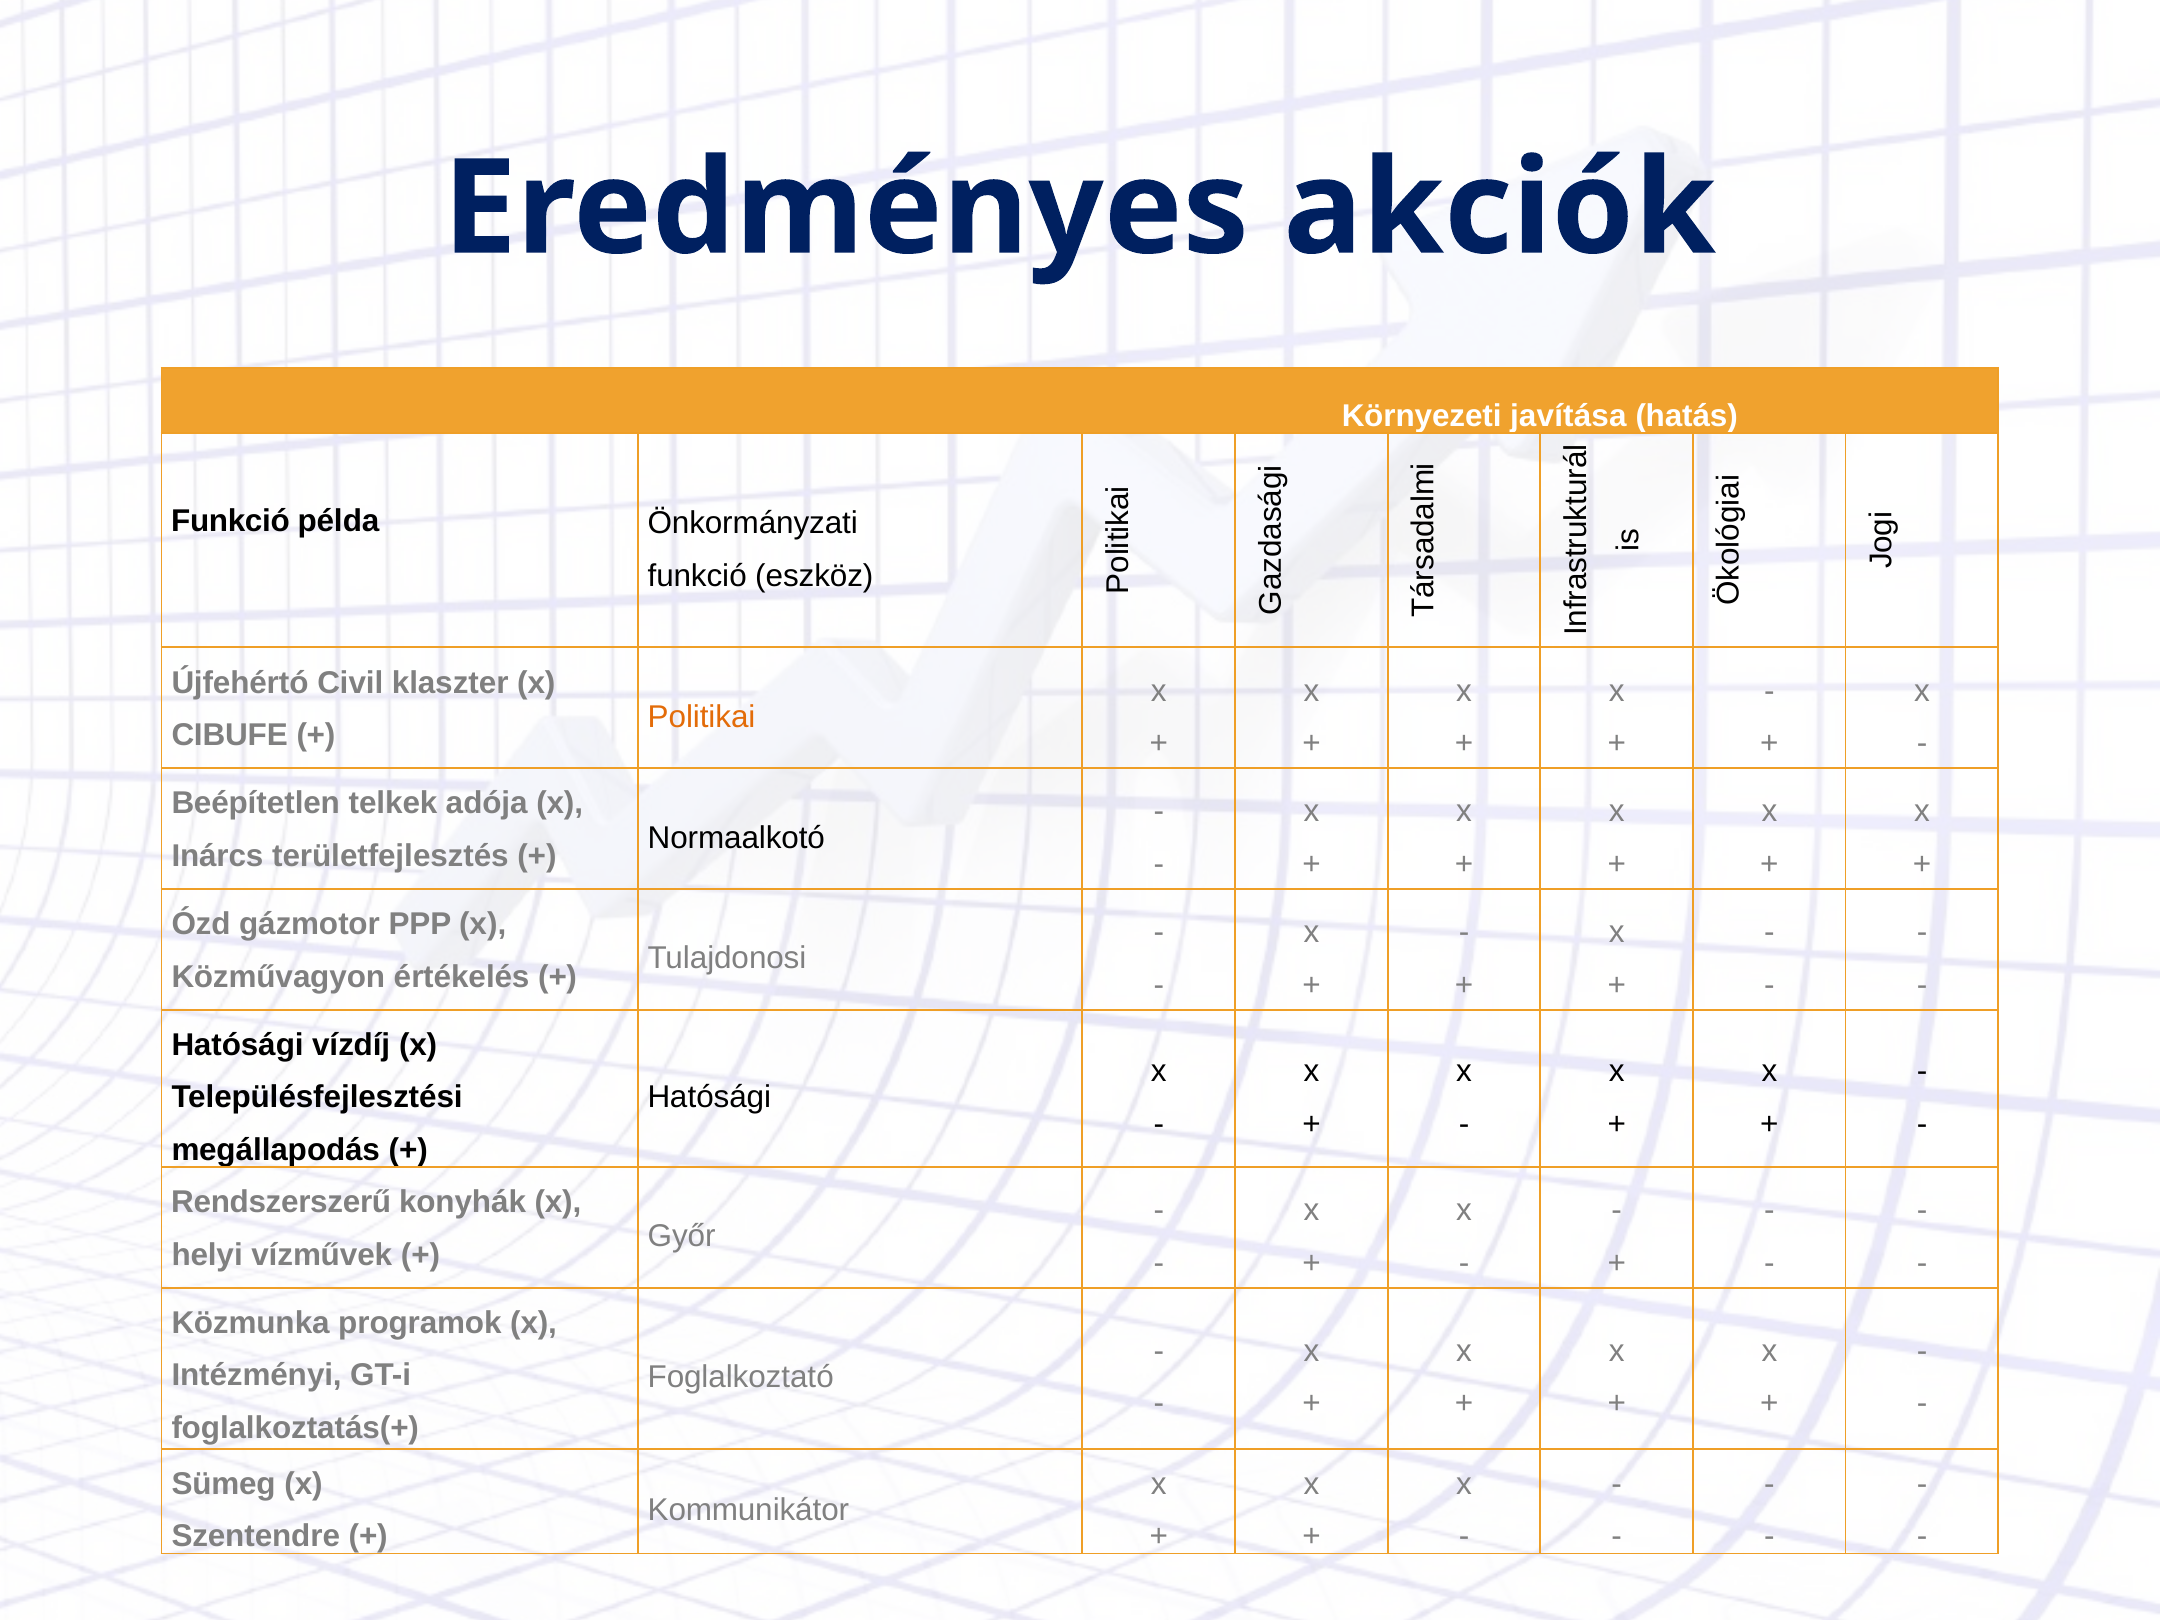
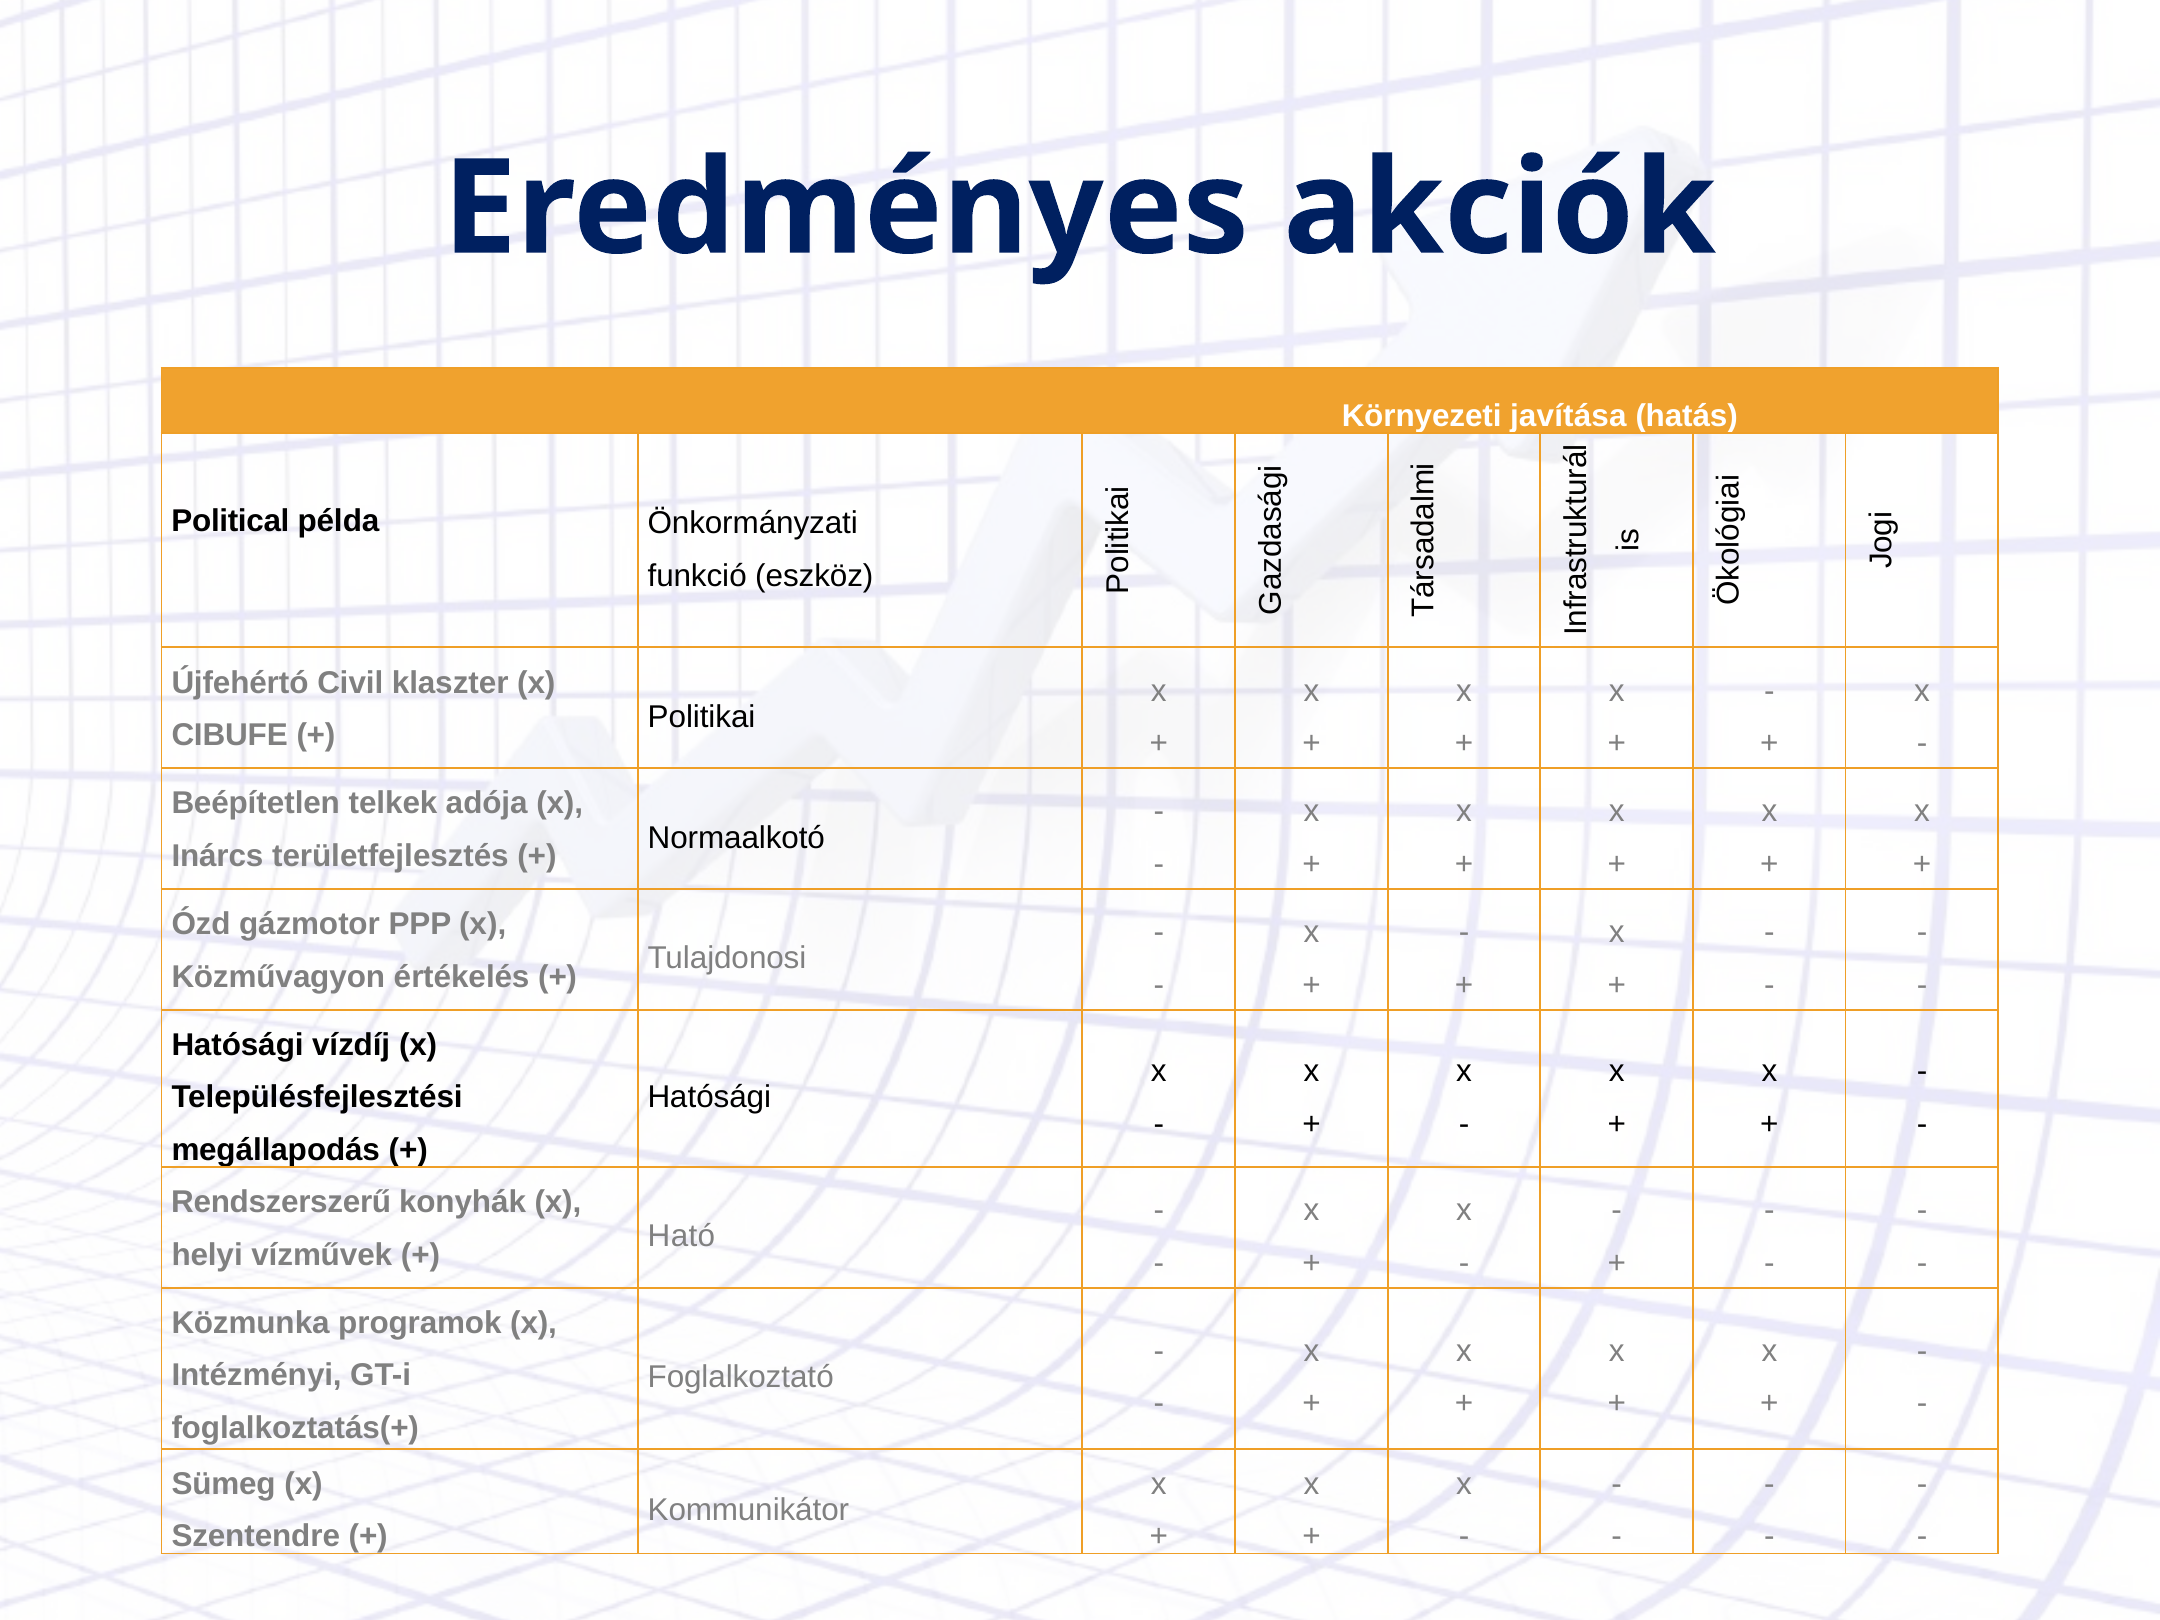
Funkció at (230, 521): Funkció -> Political
Politikai colour: orange -> black
Győr: Győr -> Ható
